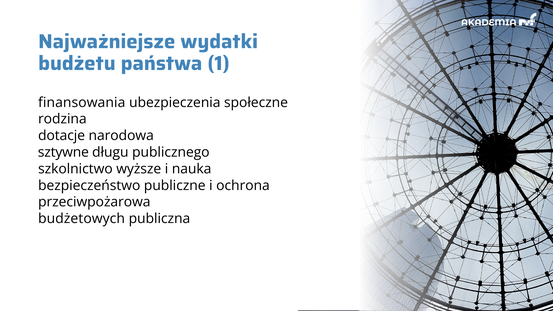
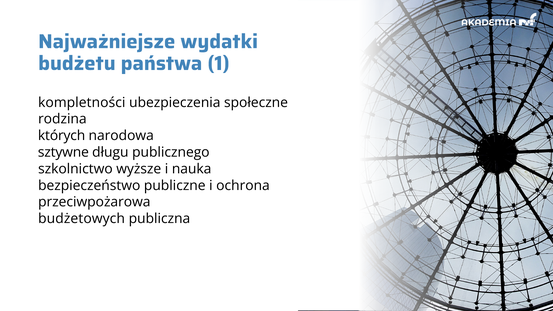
finansowania: finansowania -> kompletności
dotacje: dotacje -> których
